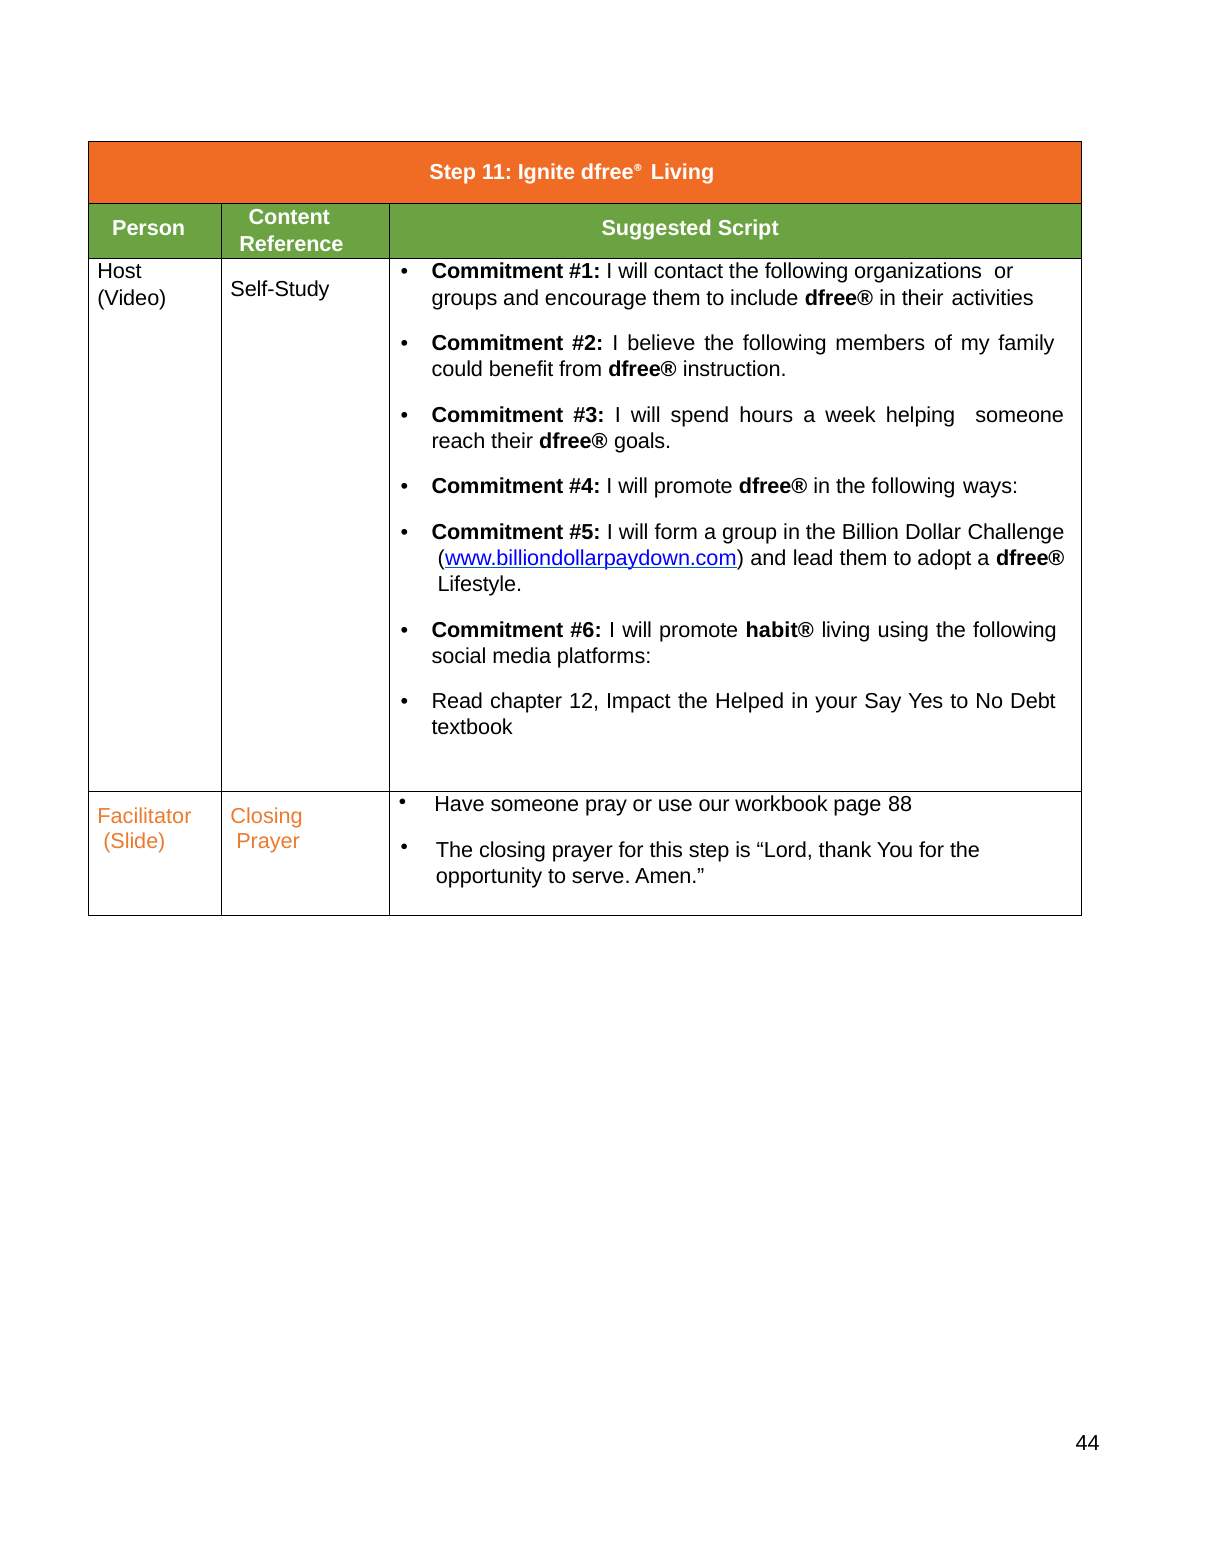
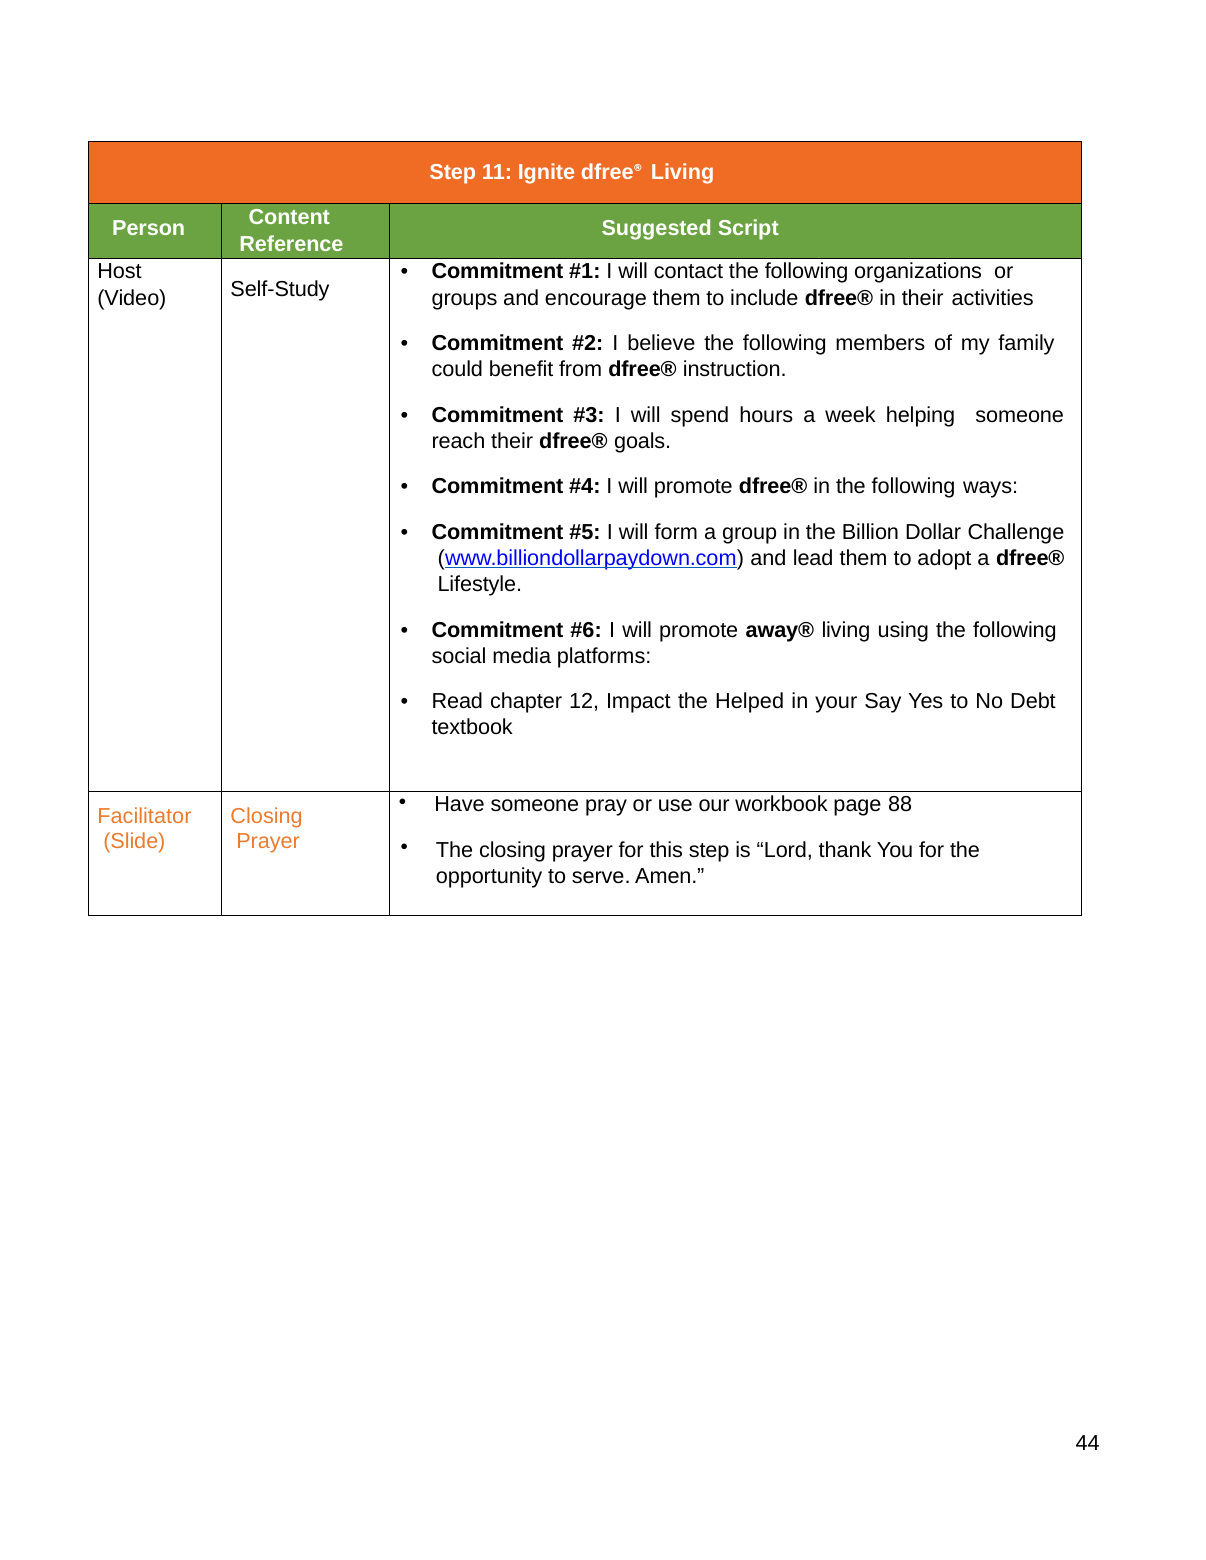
habit®: habit® -> away®
